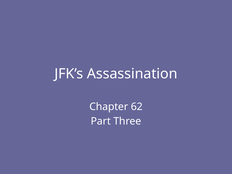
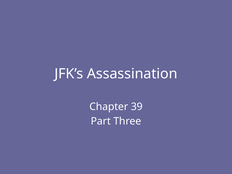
62: 62 -> 39
